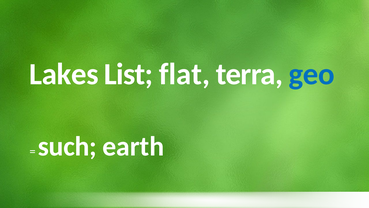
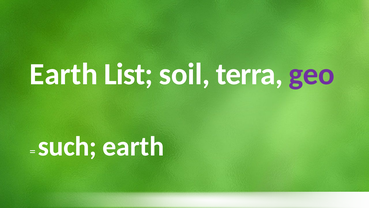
Lakes at (64, 74): Lakes -> Earth
flat: flat -> soil
geo colour: blue -> purple
